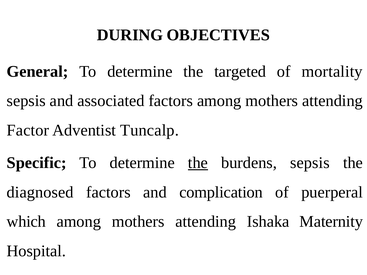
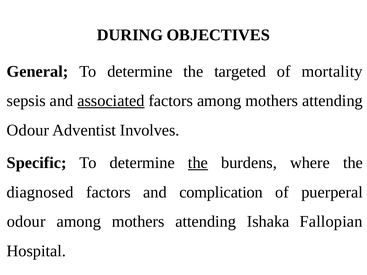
associated underline: none -> present
Factor at (28, 130): Factor -> Odour
Tuncalp: Tuncalp -> Involves
burdens sepsis: sepsis -> where
which at (26, 222): which -> odour
Maternity: Maternity -> Fallopian
